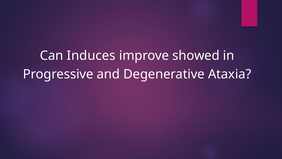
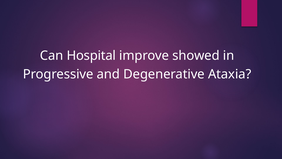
Induces: Induces -> Hospital
